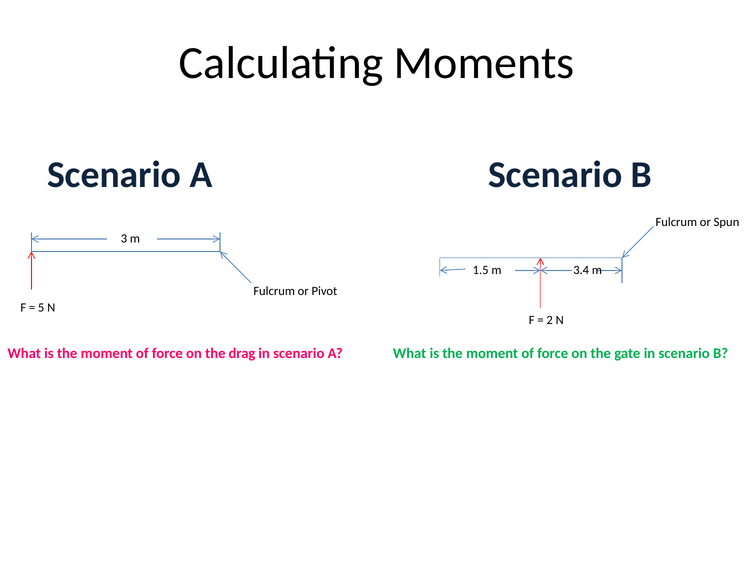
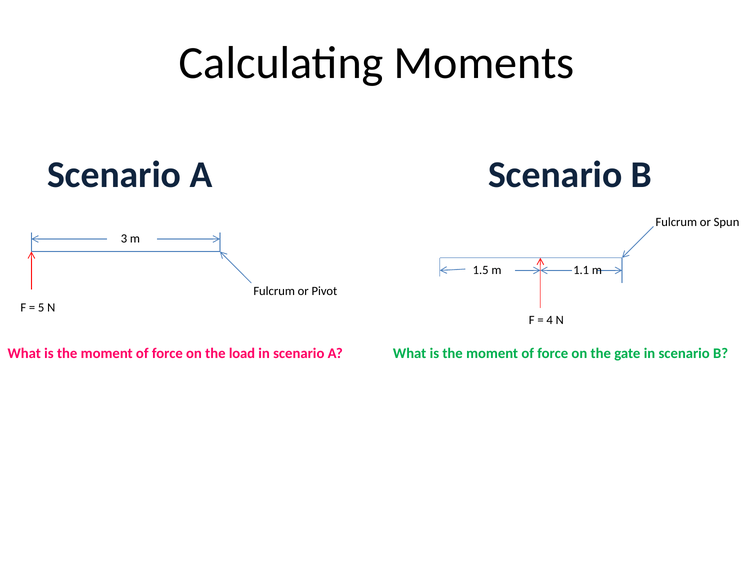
3.4: 3.4 -> 1.1
2: 2 -> 4
drag: drag -> load
